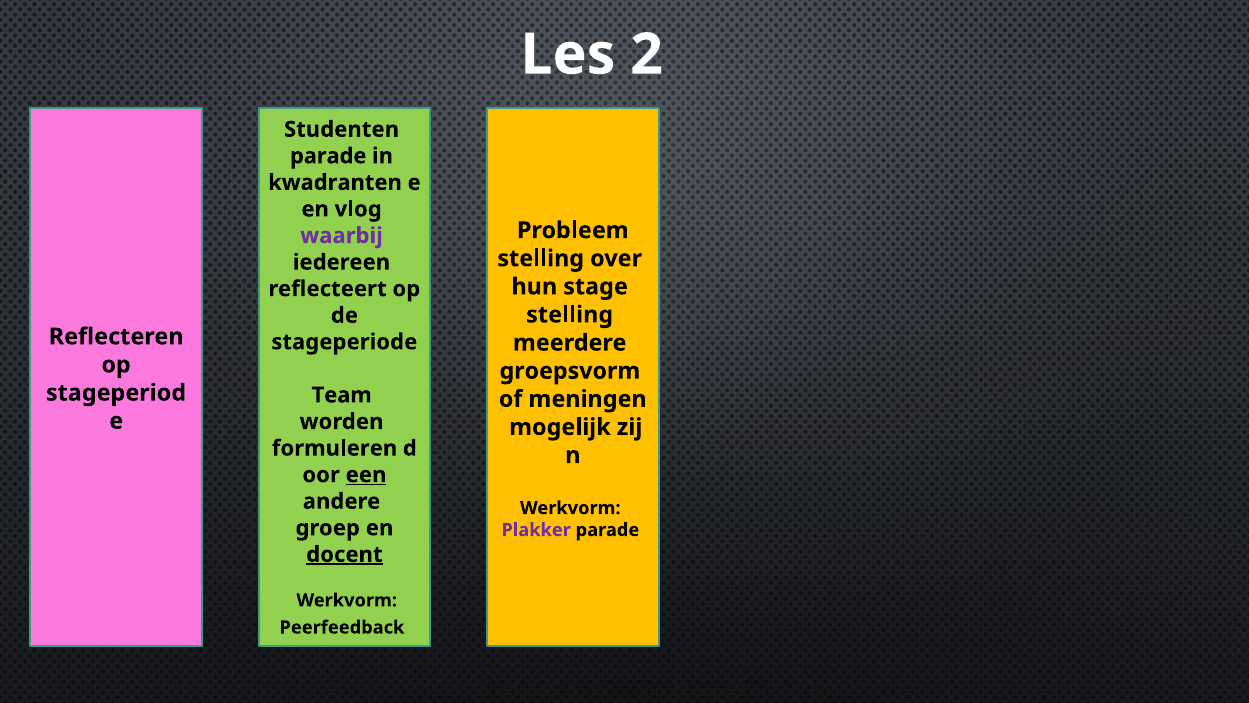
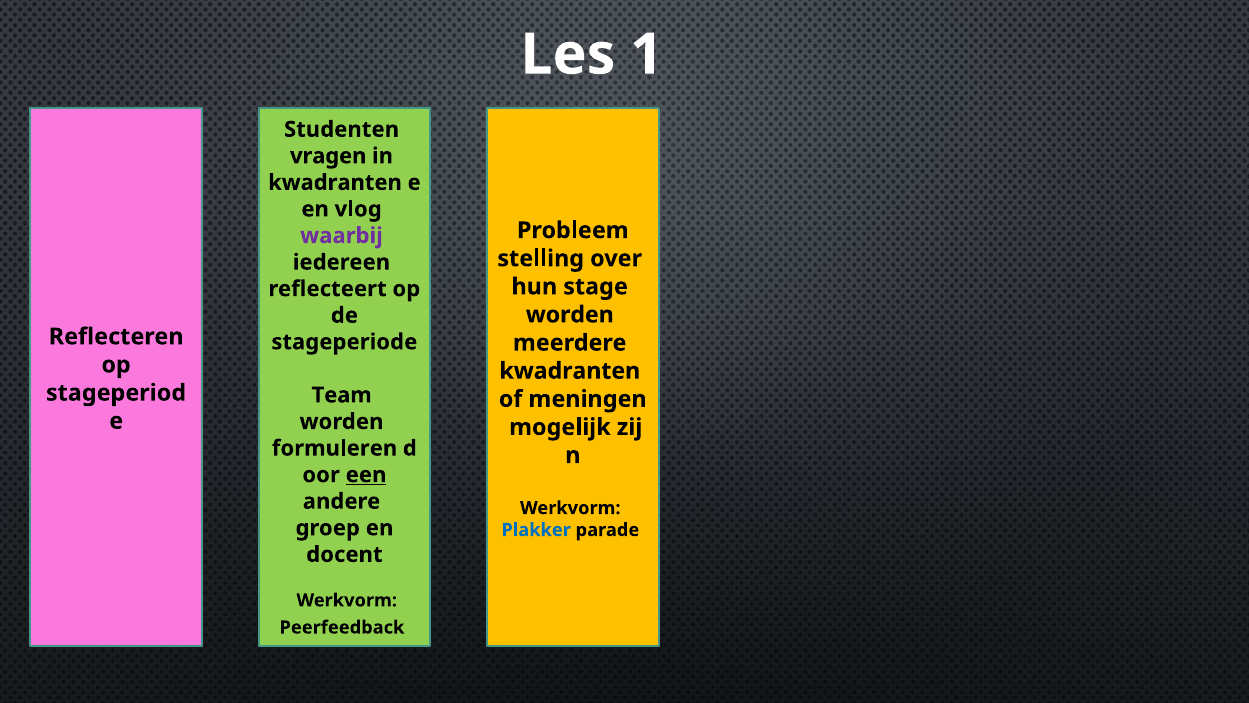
2: 2 -> 1
parade at (328, 156): parade -> vragen
stelling at (570, 315): stelling -> worden
groepsvorm at (570, 371): groepsvorm -> kwadranten
Plakker colour: purple -> blue
docent underline: present -> none
